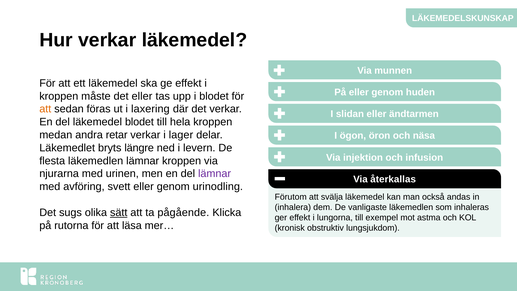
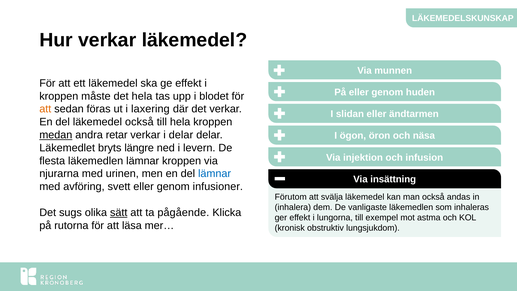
det eller: eller -> hela
läkemedel blodet: blodet -> också
medan underline: none -> present
i lager: lager -> delar
lämnar at (215, 174) colour: purple -> blue
återkallas: återkallas -> insättning
urinodling: urinodling -> infusioner
